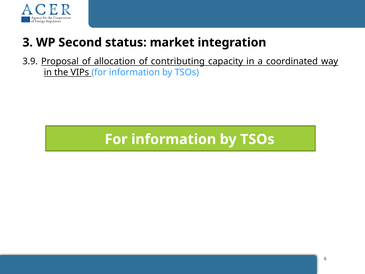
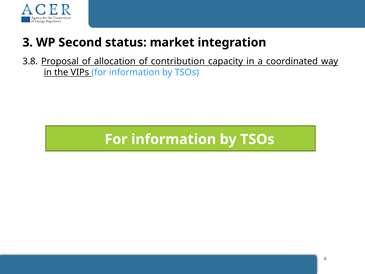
3.9: 3.9 -> 3.8
contributing: contributing -> contribution
